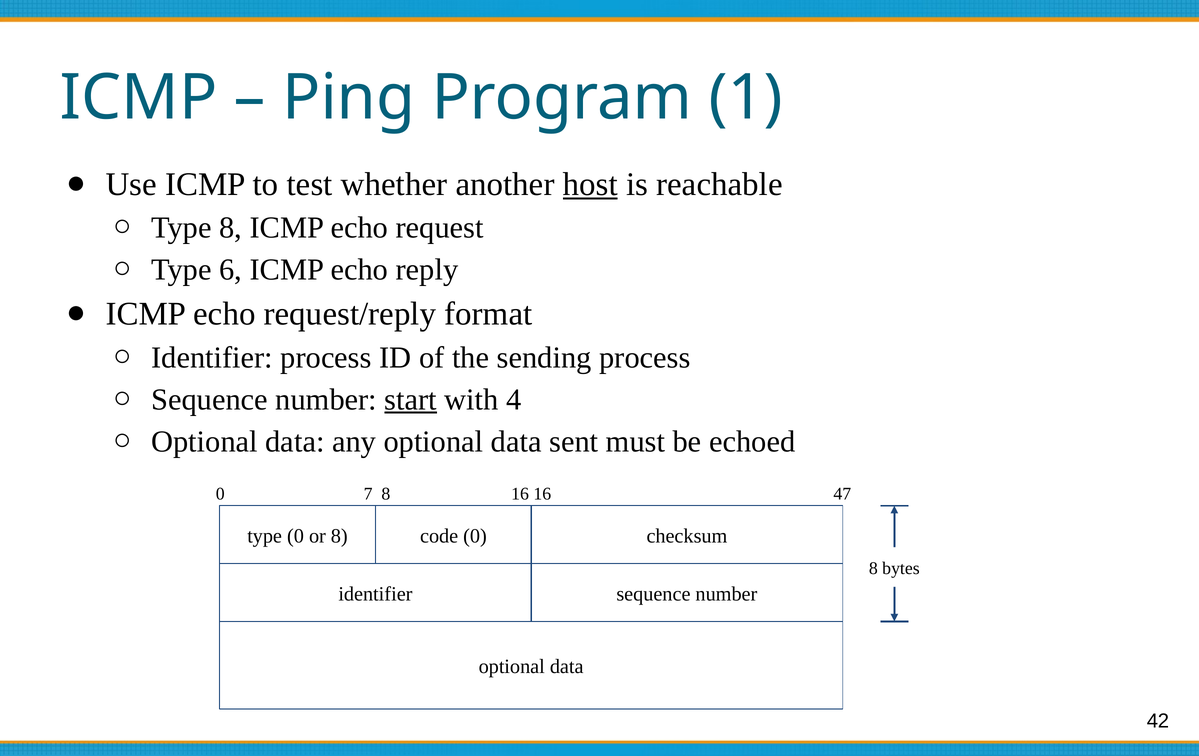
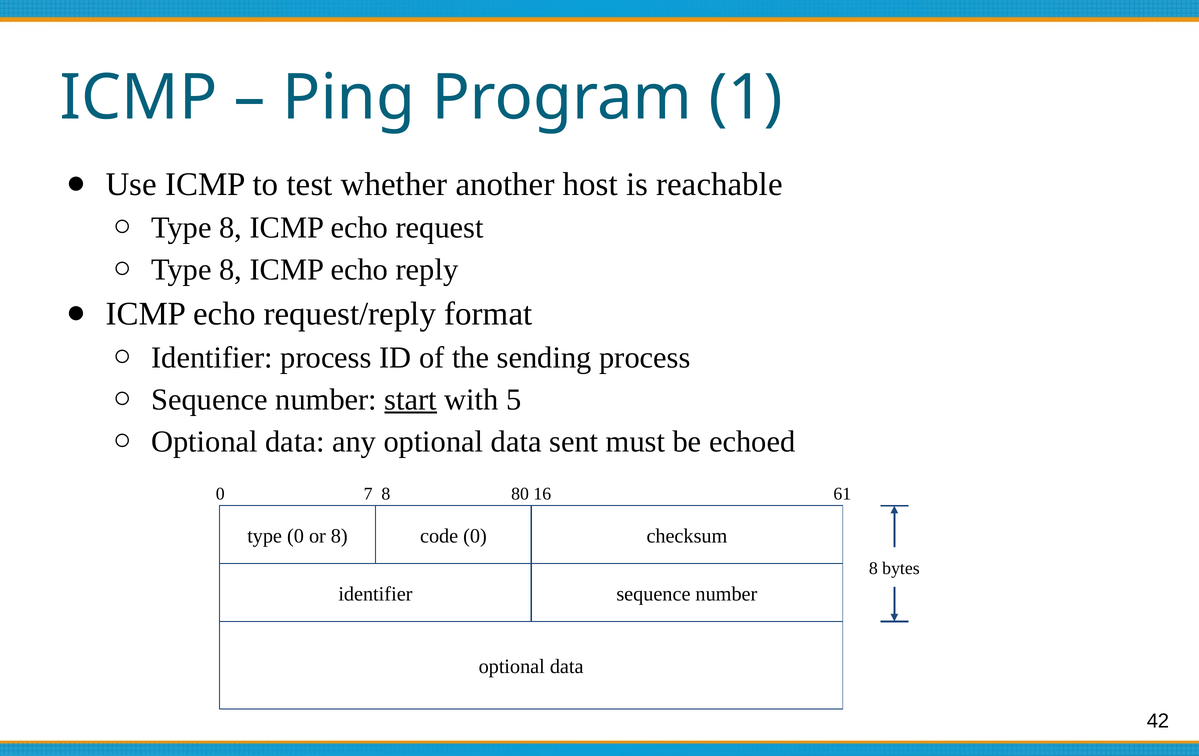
host underline: present -> none
6 at (231, 270): 6 -> 8
4: 4 -> 5
8 16: 16 -> 80
47: 47 -> 61
